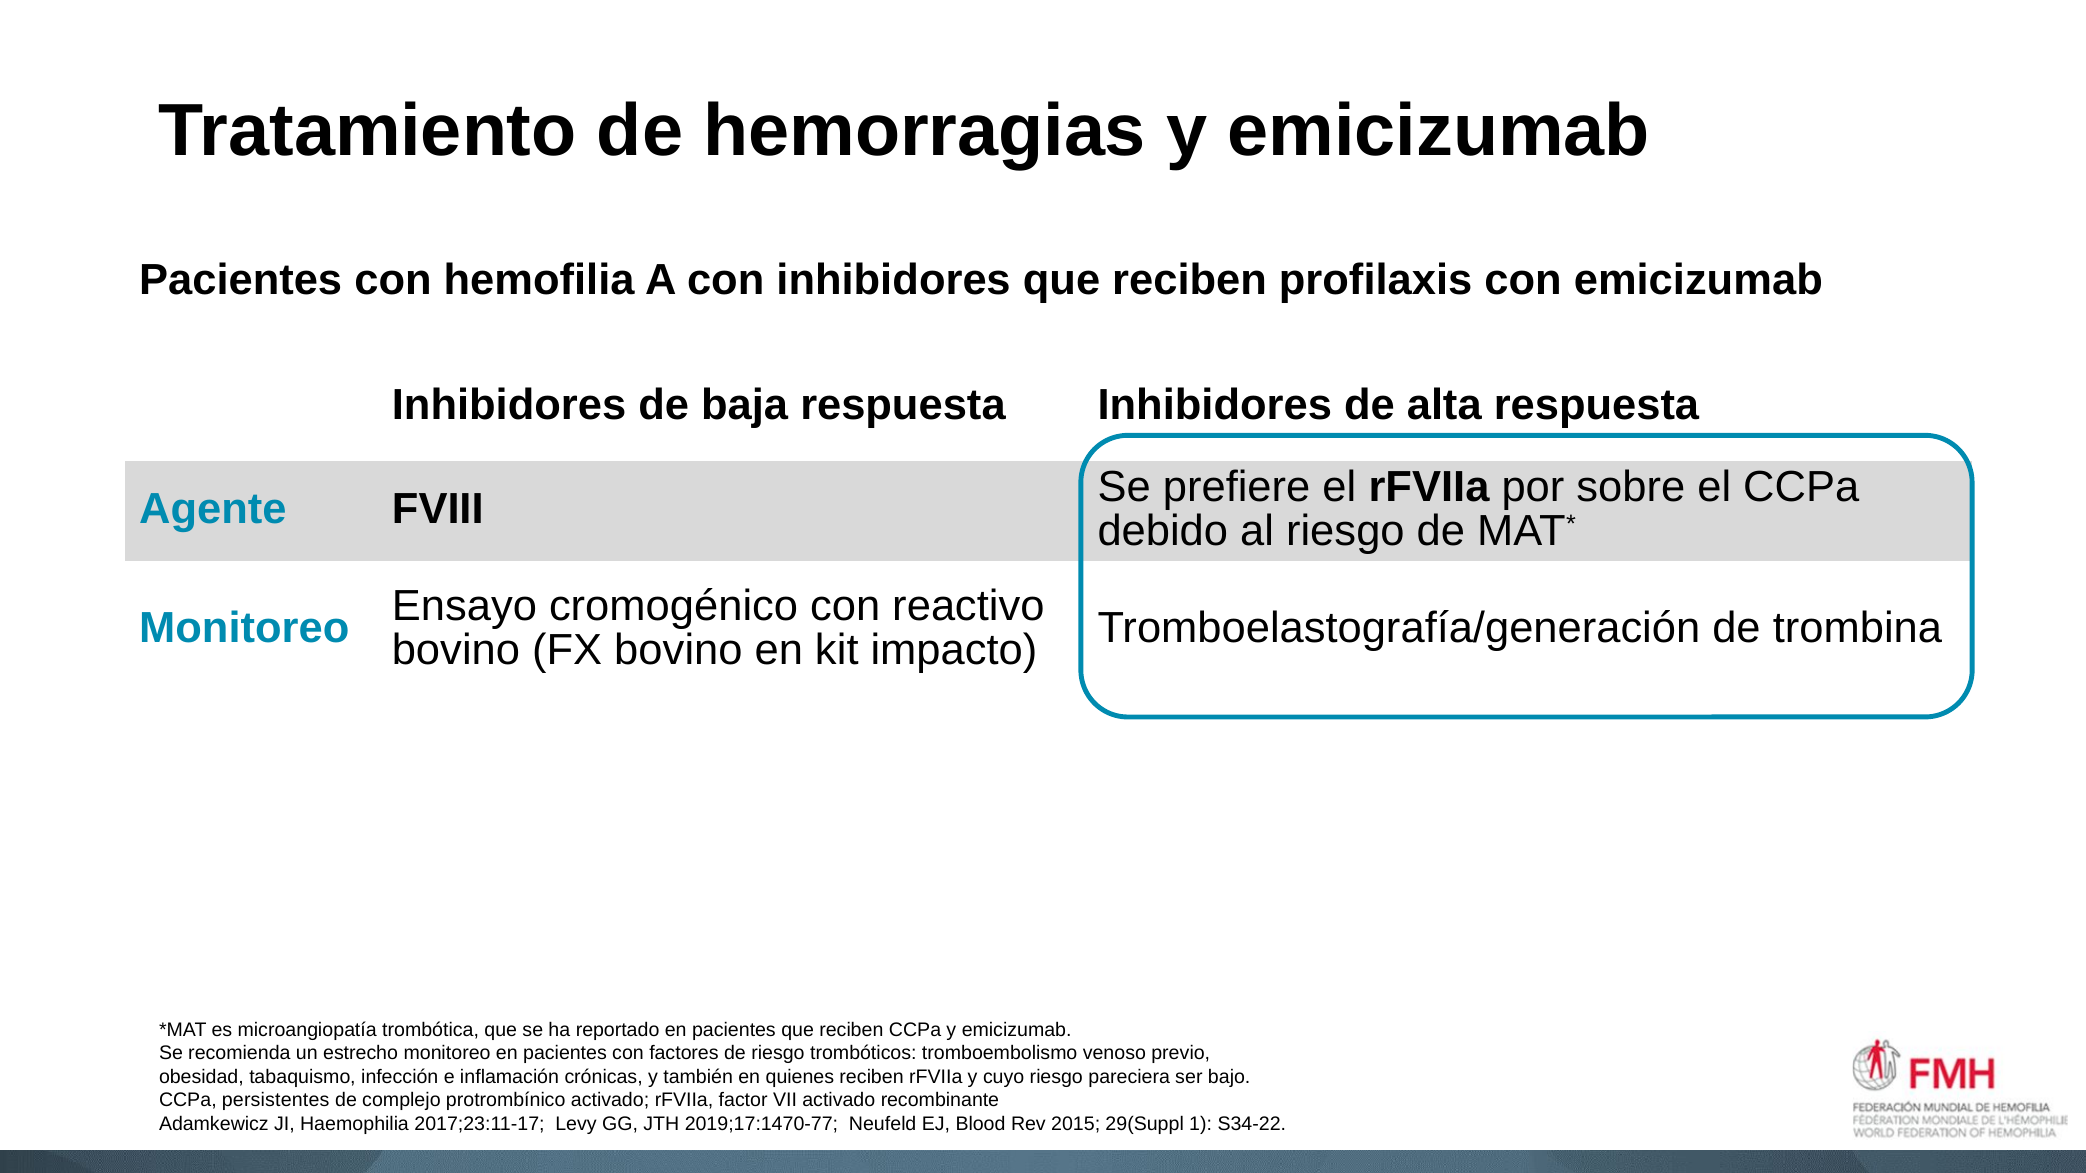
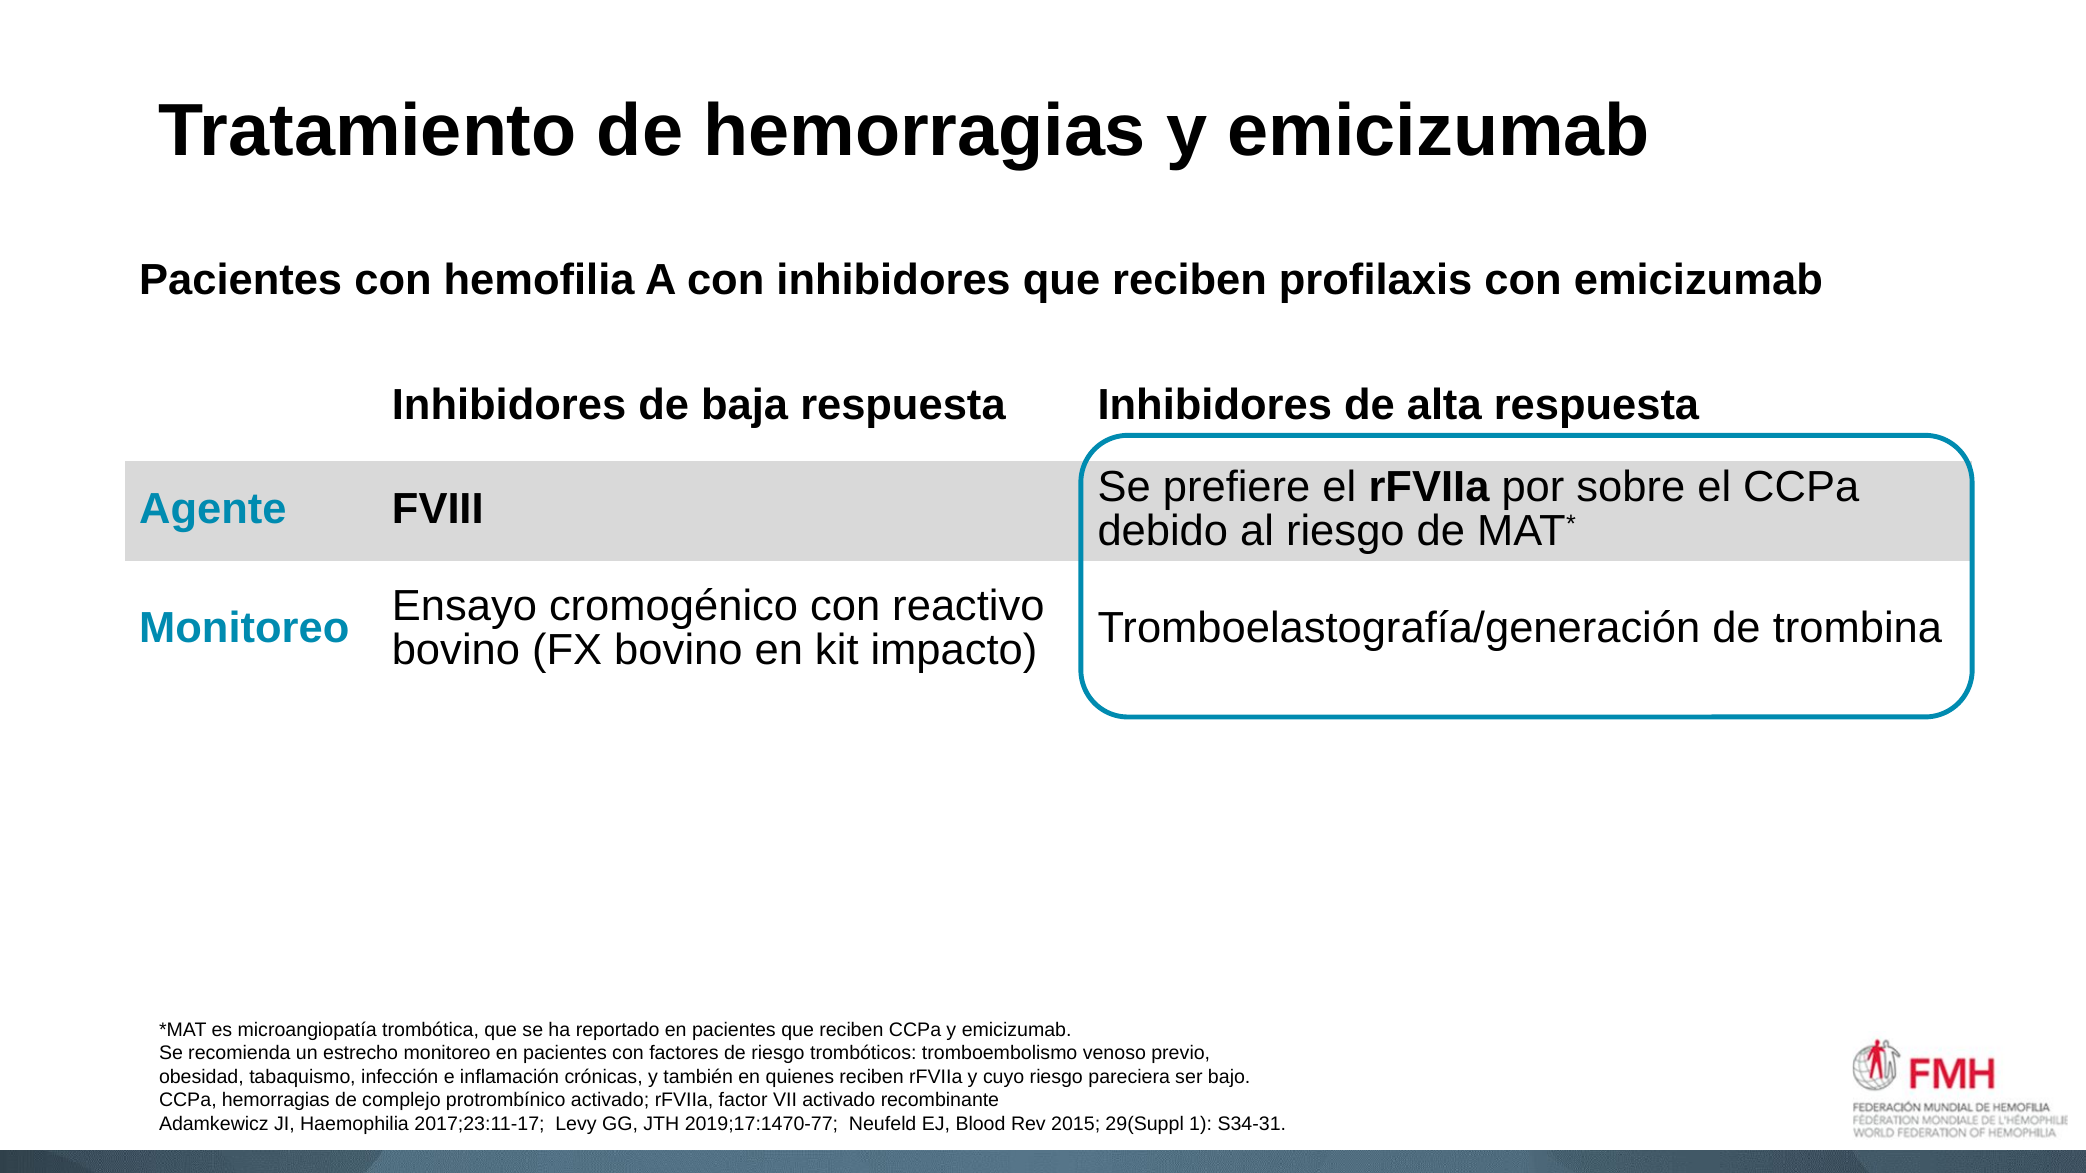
CCPa persistentes: persistentes -> hemorragias
S34-22: S34-22 -> S34-31
